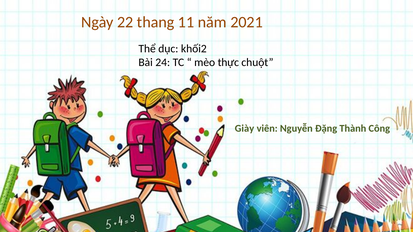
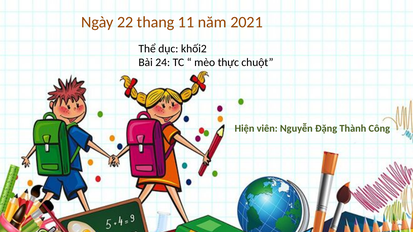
Giày: Giày -> Hiện
